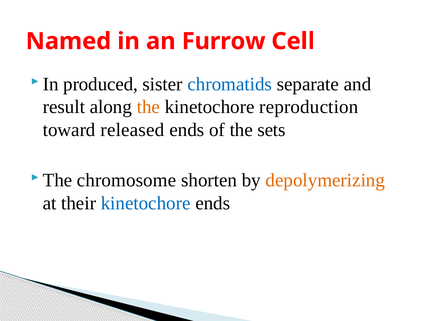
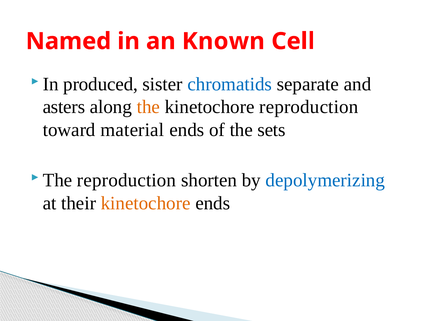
Furrow: Furrow -> Known
result: result -> asters
released: released -> material
The chromosome: chromosome -> reproduction
depolymerizing colour: orange -> blue
kinetochore at (146, 203) colour: blue -> orange
